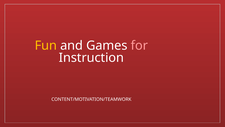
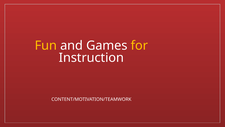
for colour: pink -> yellow
